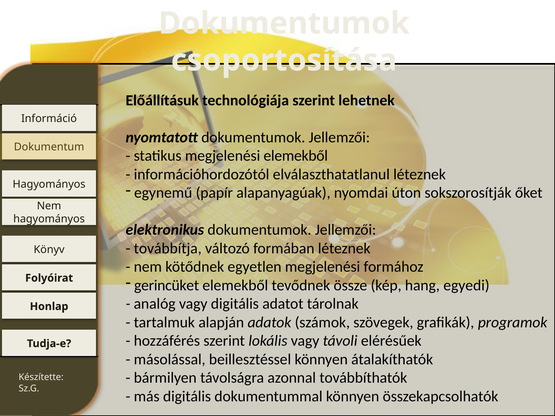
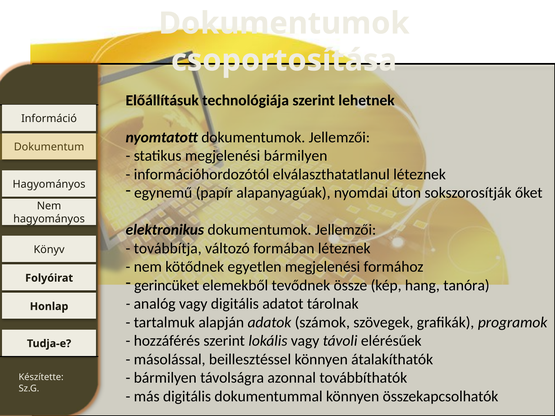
megjelenési elemekből: elemekből -> bármilyen
egyedi: egyedi -> tanóra
